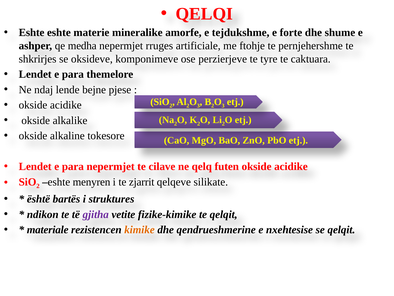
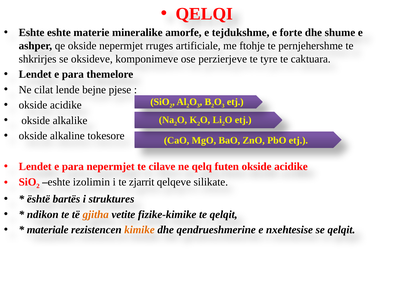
qe medha: medha -> okside
ndaj: ndaj -> cilat
menyren: menyren -> izolimin
gjitha colour: purple -> orange
